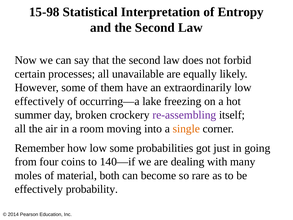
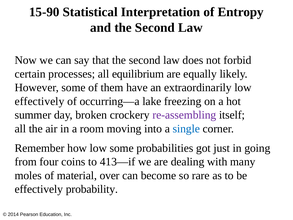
15-98: 15-98 -> 15-90
unavailable: unavailable -> equilibrium
single colour: orange -> blue
140—if: 140—if -> 413—if
both: both -> over
